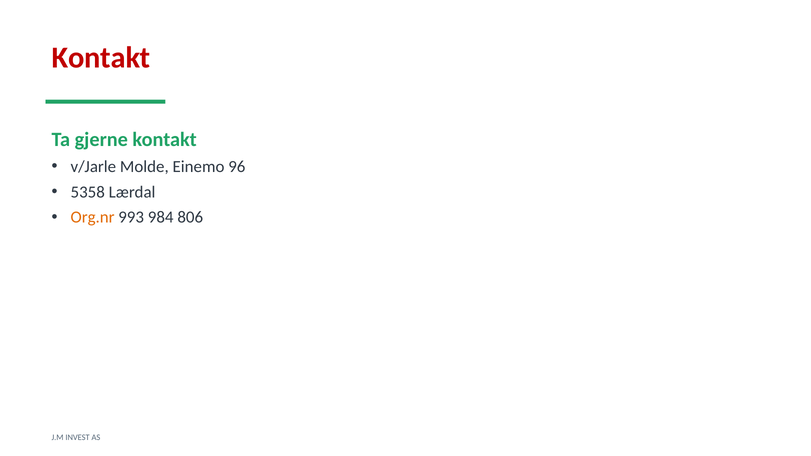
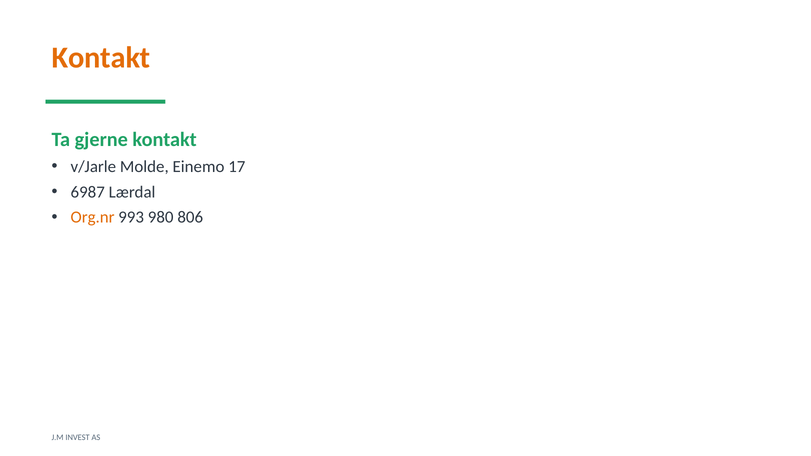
Kontakt at (101, 58) colour: red -> orange
96: 96 -> 17
5358: 5358 -> 6987
984: 984 -> 980
